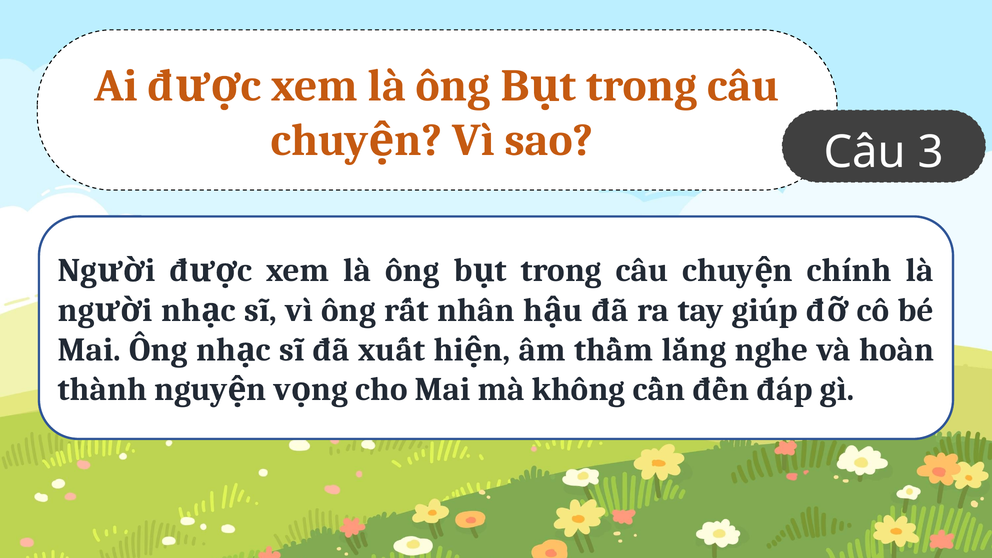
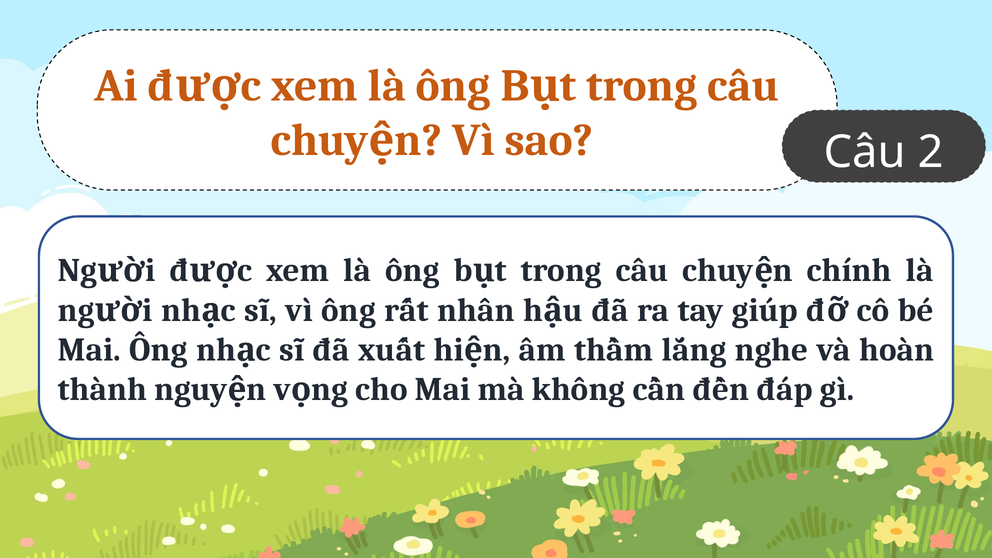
3: 3 -> 2
